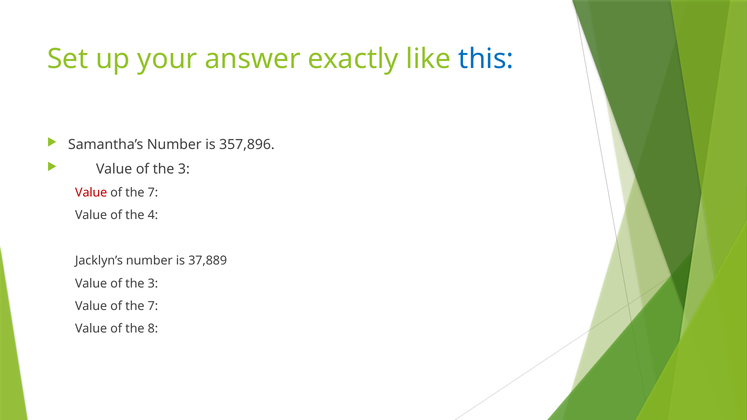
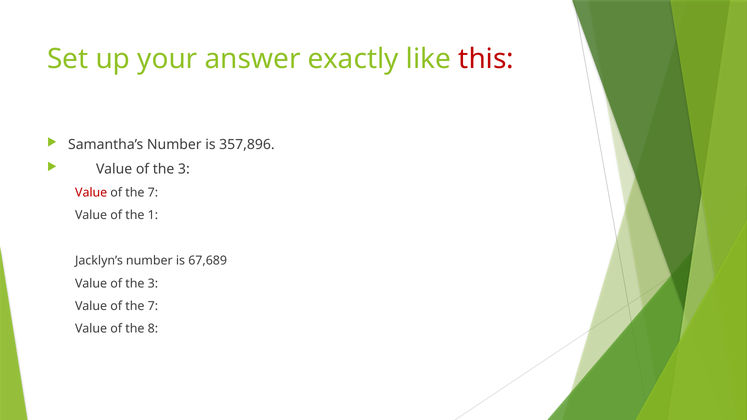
this colour: blue -> red
4: 4 -> 1
37,889: 37,889 -> 67,689
